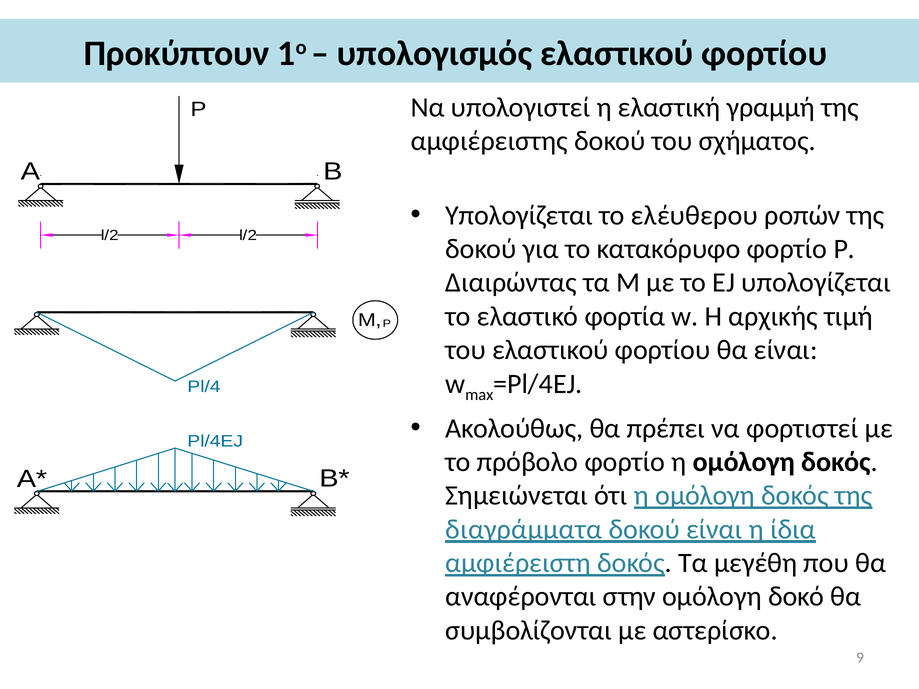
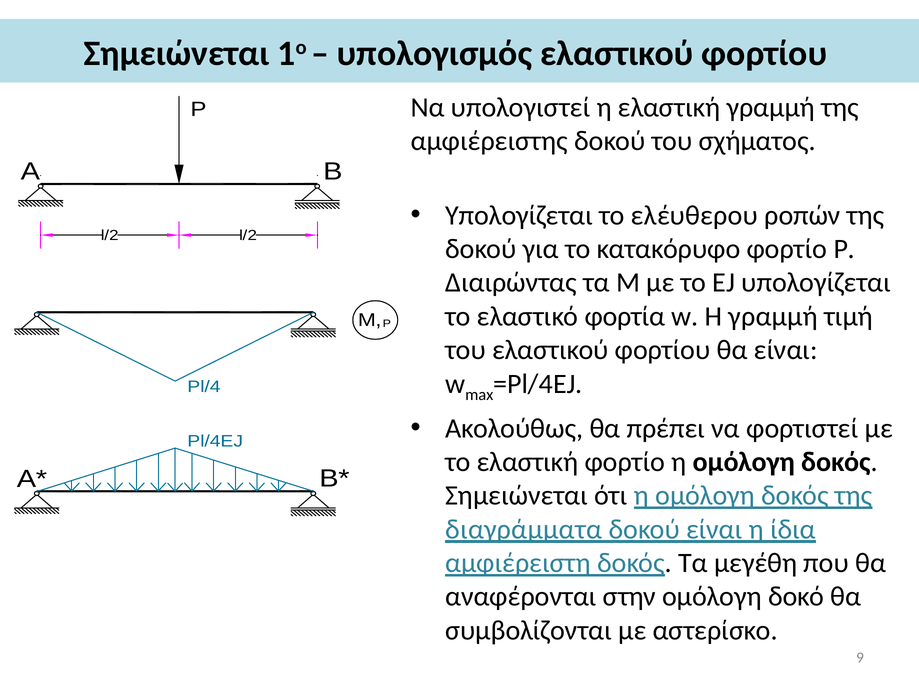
Προκύπτουν at (177, 53): Προκύπτουν -> Σημειώνεται
Η αρχικής: αρχικής -> γραμμή
το πρόβολο: πρόβολο -> ελαστική
